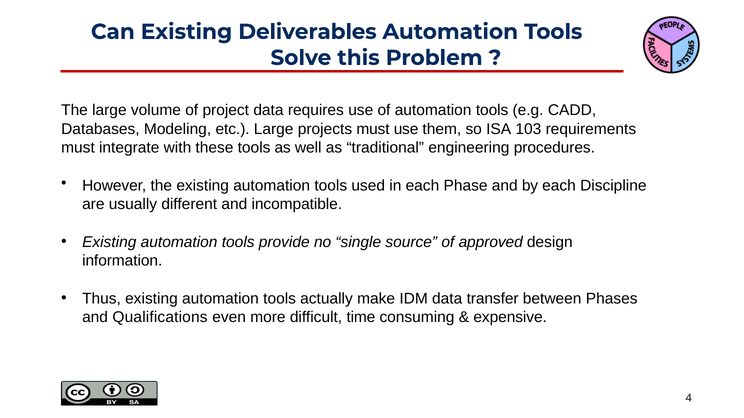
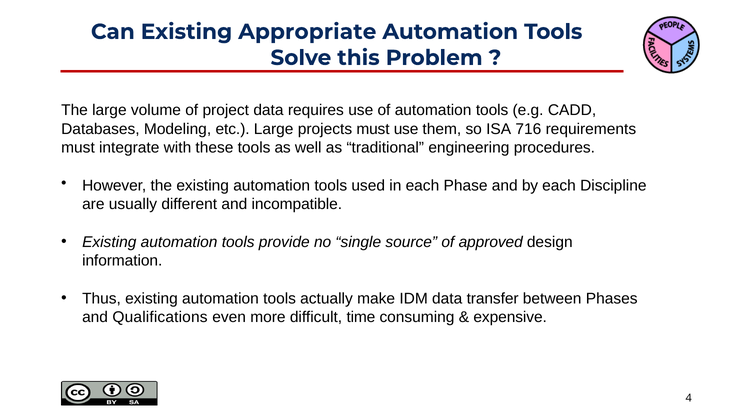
Deliverables: Deliverables -> Appropriate
103: 103 -> 716
